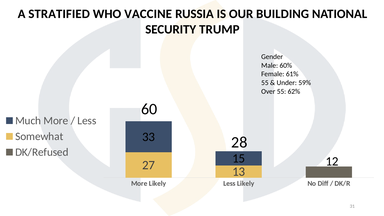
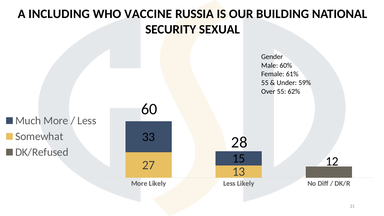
STRATIFIED: STRATIFIED -> INCLUDING
TRUMP: TRUMP -> SEXUAL
